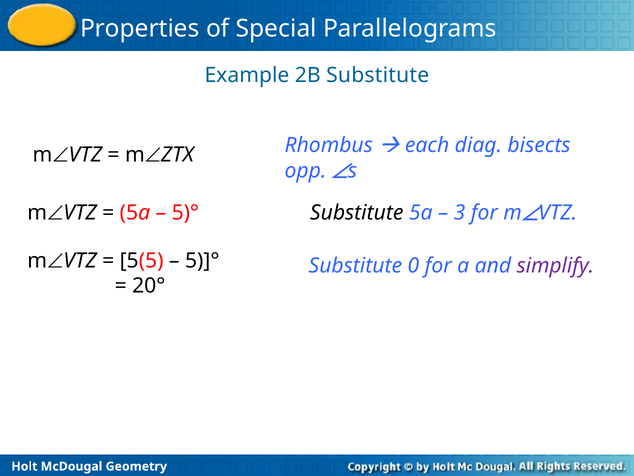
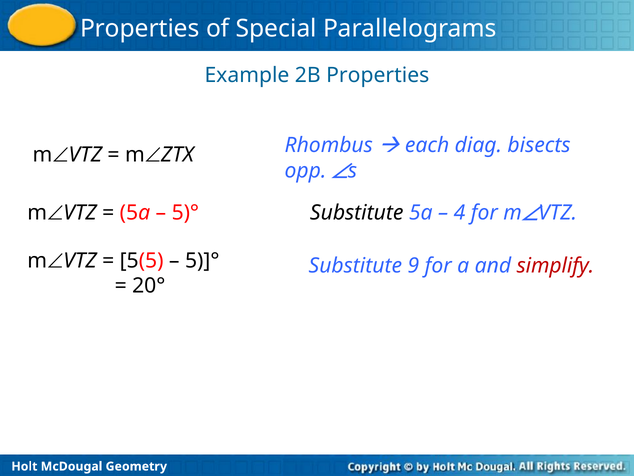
2B Substitute: Substitute -> Properties
3: 3 -> 4
0: 0 -> 9
simplify colour: purple -> red
